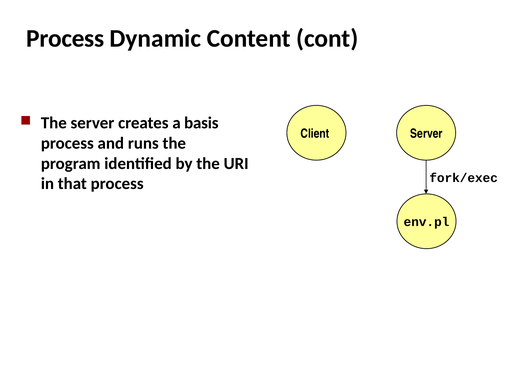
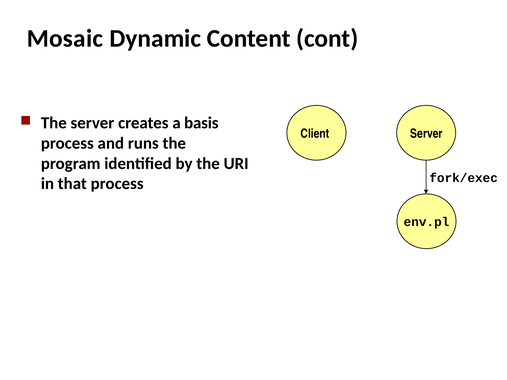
Process at (65, 38): Process -> Mosaic
